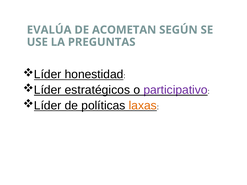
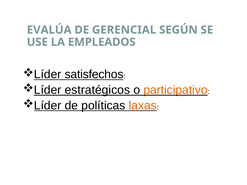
ACOMETAN: ACOMETAN -> GERENCIAL
PREGUNTAS: PREGUNTAS -> EMPLEADOS
honestidad: honestidad -> satisfechos
participativo colour: purple -> orange
